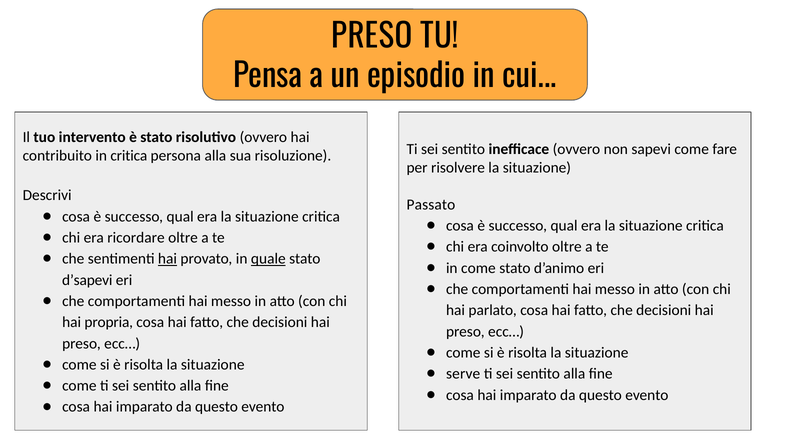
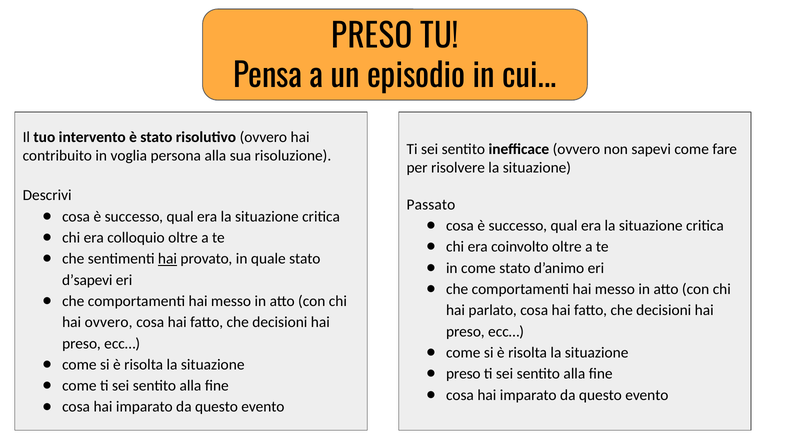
in critica: critica -> voglia
ricordare: ricordare -> colloquio
quale underline: present -> none
hai propria: propria -> ovvero
serve at (463, 374): serve -> preso
